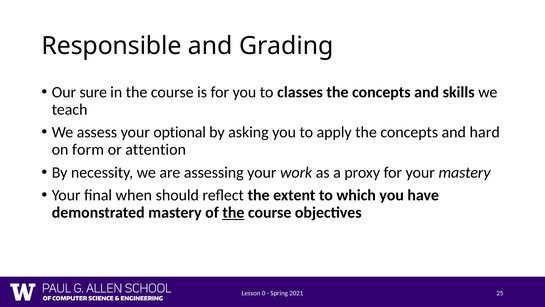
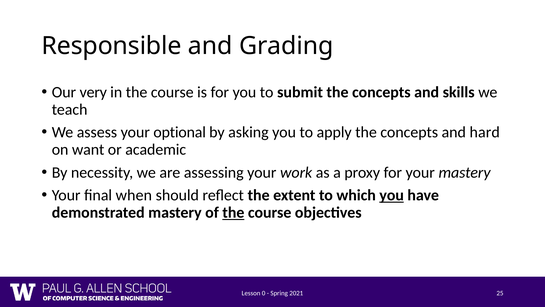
sure: sure -> very
classes: classes -> submit
form: form -> want
attention: attention -> academic
you at (392, 195) underline: none -> present
